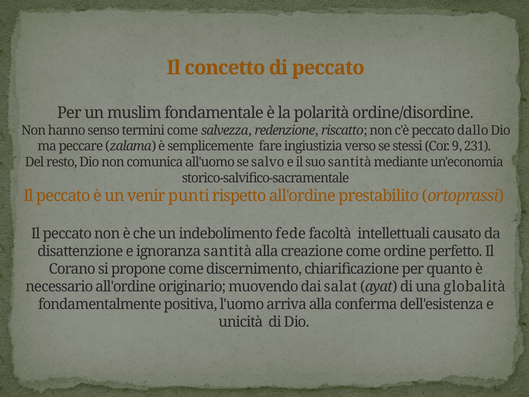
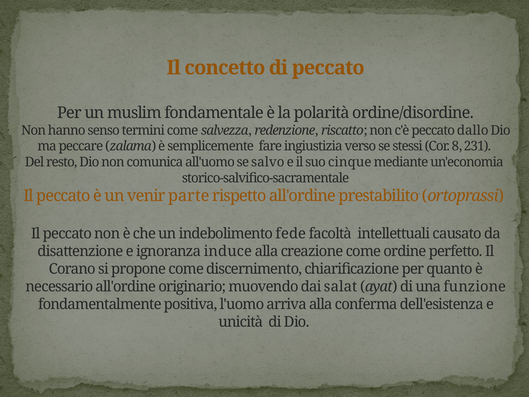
9: 9 -> 8
suo santità: santità -> cinque
punti: punti -> parte
ignoranza santità: santità -> induce
globalità: globalità -> funzione
